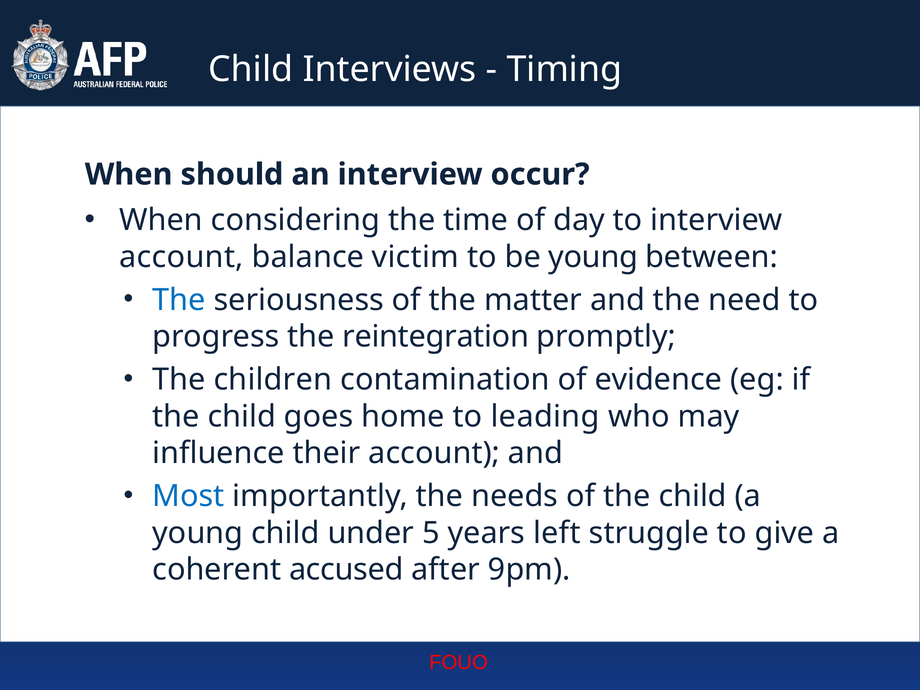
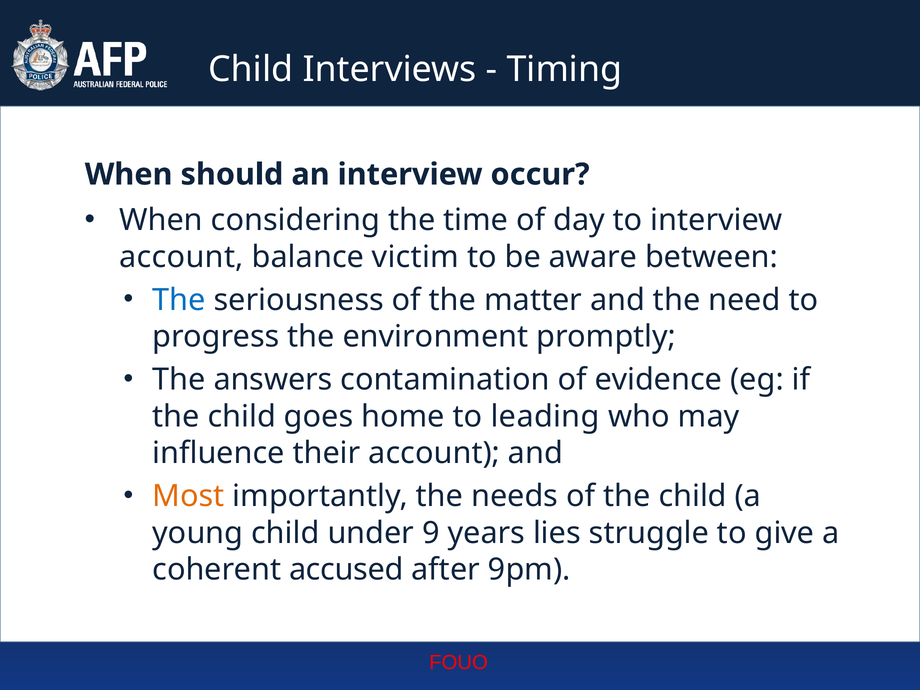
be young: young -> aware
reintegration: reintegration -> environment
children: children -> answers
Most colour: blue -> orange
5: 5 -> 9
left: left -> lies
